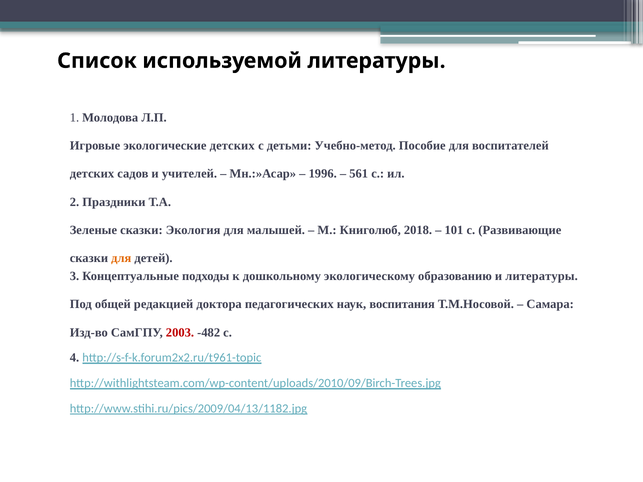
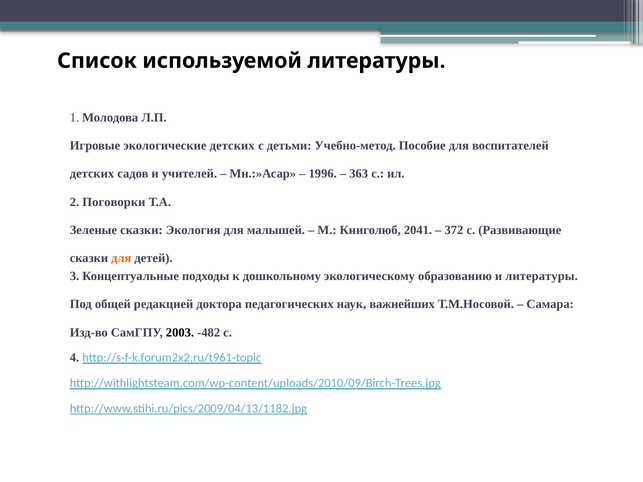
561: 561 -> 363
Праздники: Праздники -> Поговорки
2018: 2018 -> 2041
101: 101 -> 372
воспитания: воспитания -> важнейших
2003 colour: red -> black
